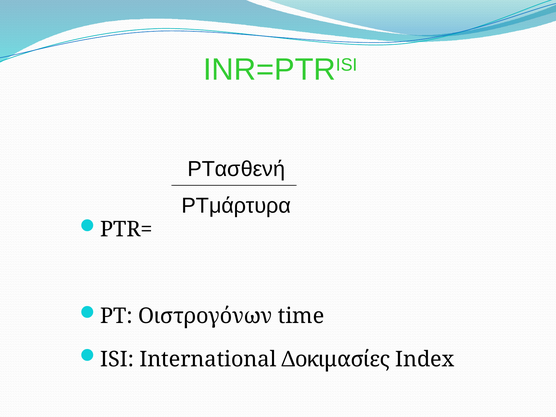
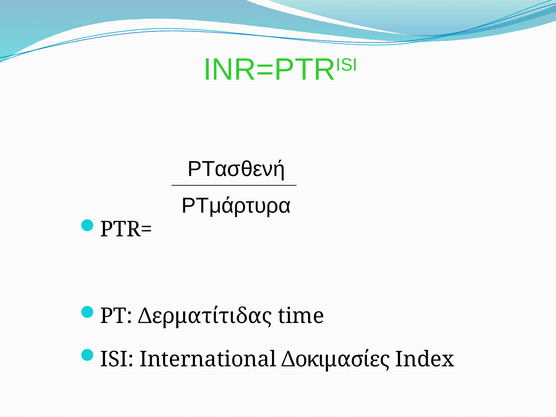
Οιστρογόνων: Οιστρογόνων -> Δερματίτιδας
